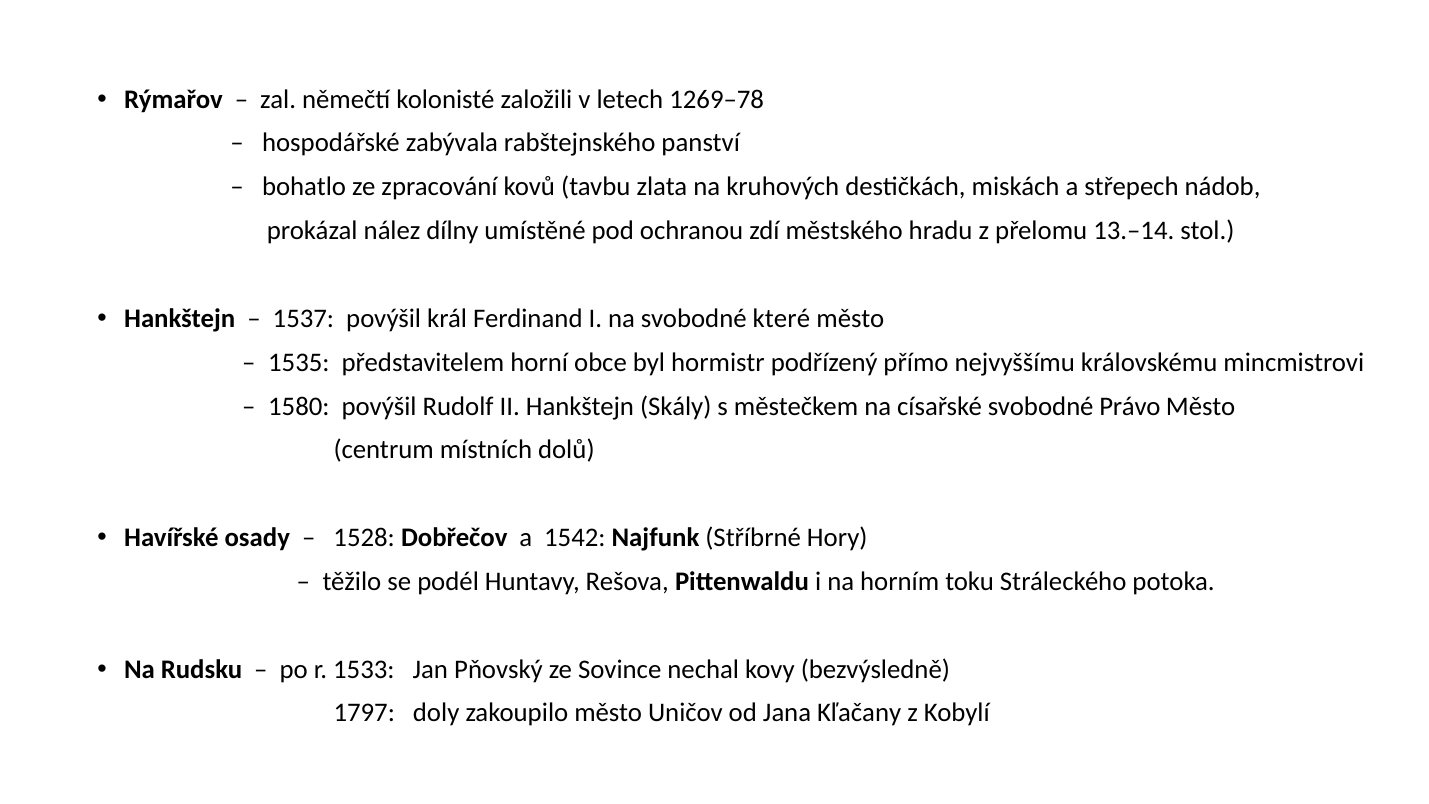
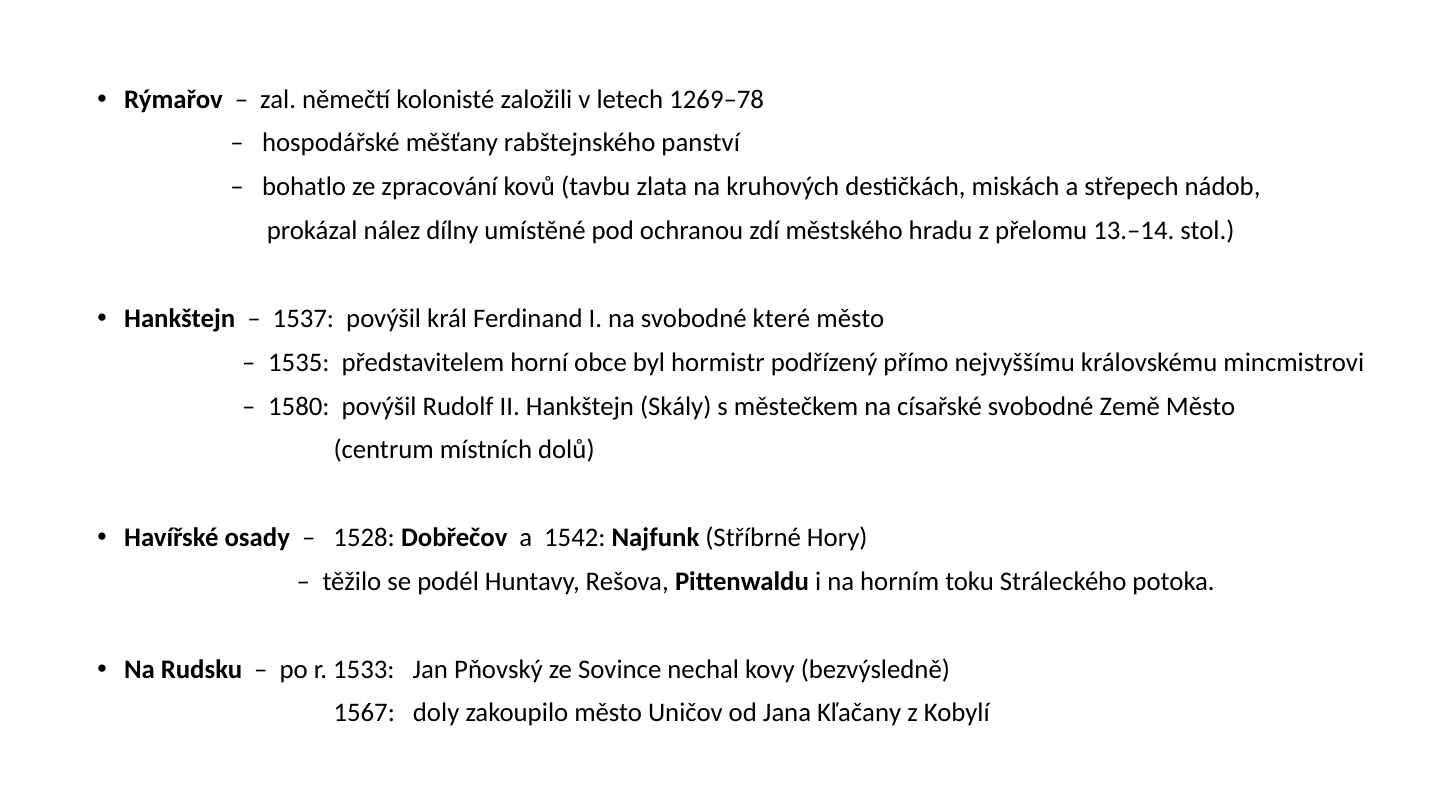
zabývala: zabývala -> měšťany
Právo: Právo -> Země
1797: 1797 -> 1567
